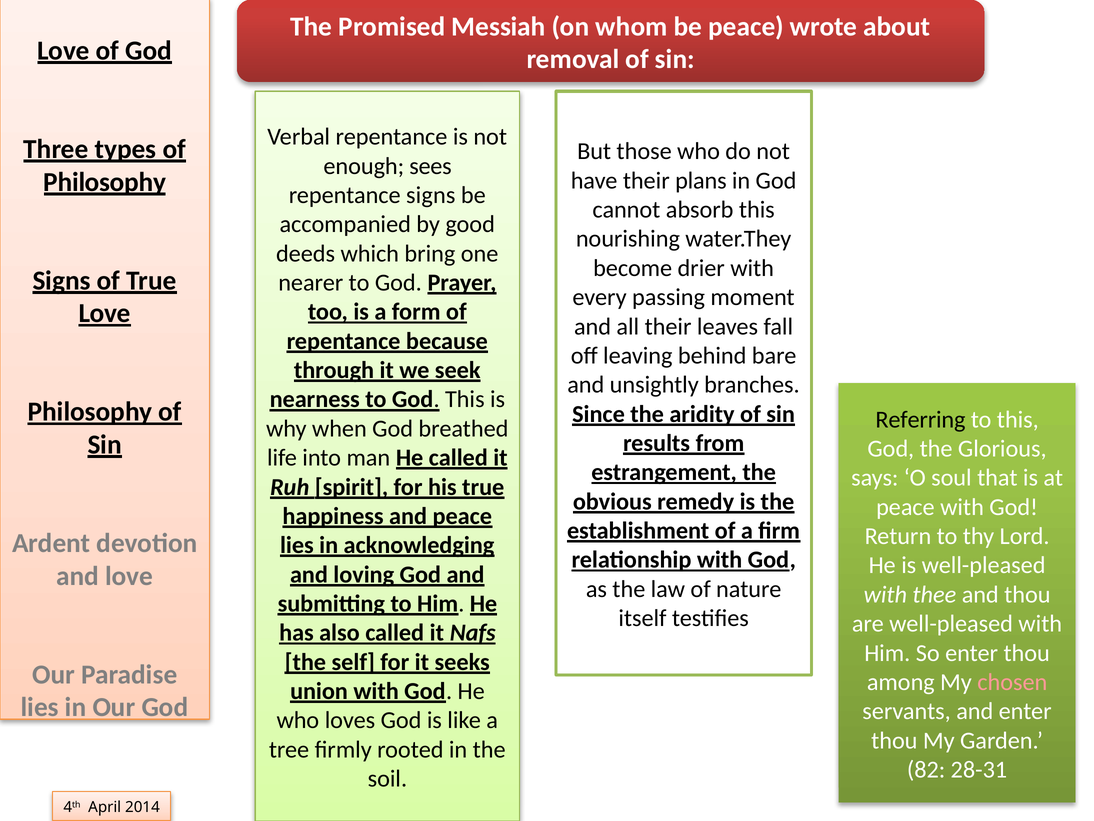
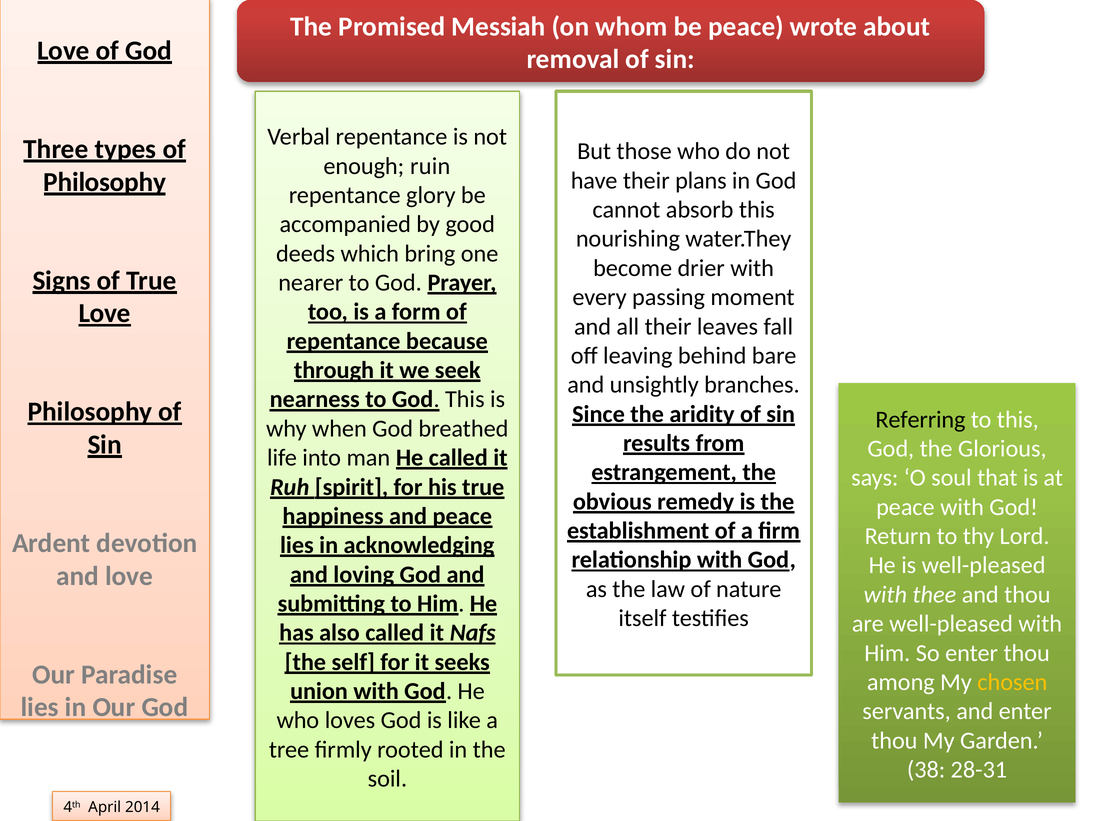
sees: sees -> ruin
repentance signs: signs -> glory
chosen colour: pink -> yellow
82: 82 -> 38
